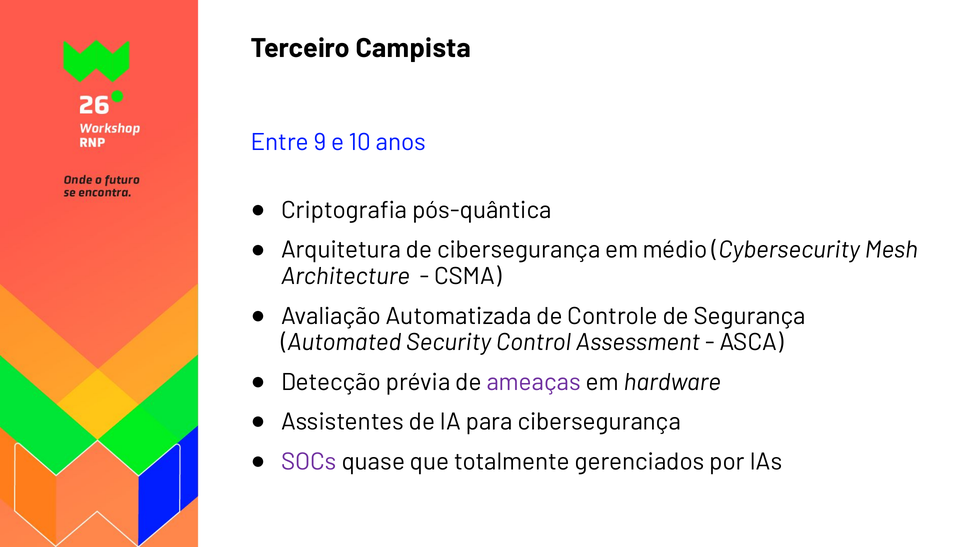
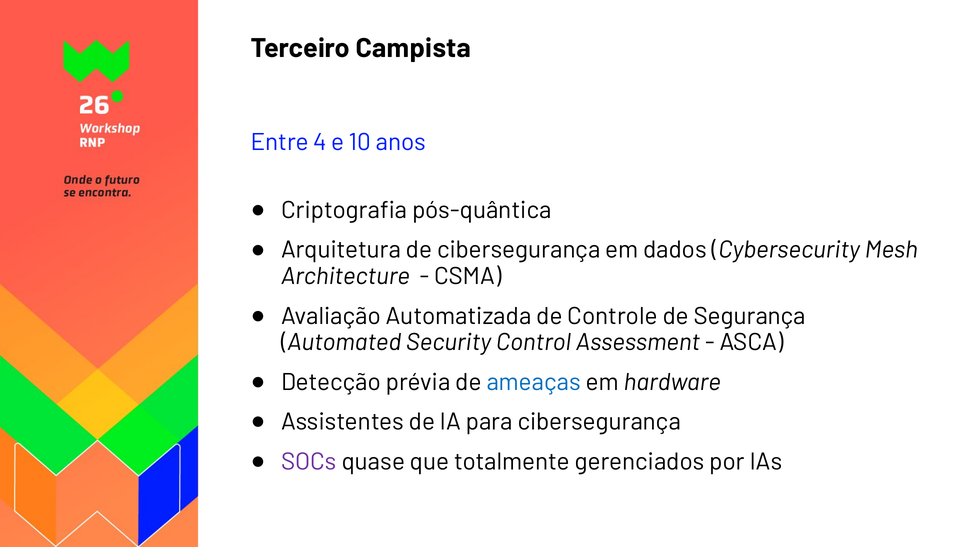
9: 9 -> 4
médio: médio -> dados
ameaças colour: purple -> blue
